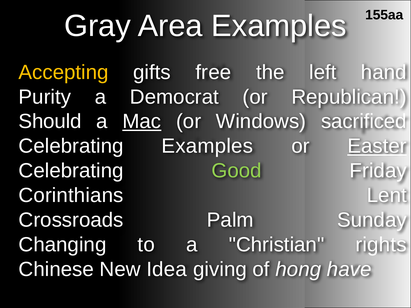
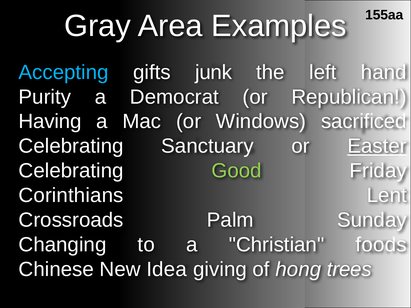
Accepting colour: yellow -> light blue
free: free -> junk
Should: Should -> Having
Mac underline: present -> none
Celebrating Examples: Examples -> Sanctuary
rights: rights -> foods
have: have -> trees
